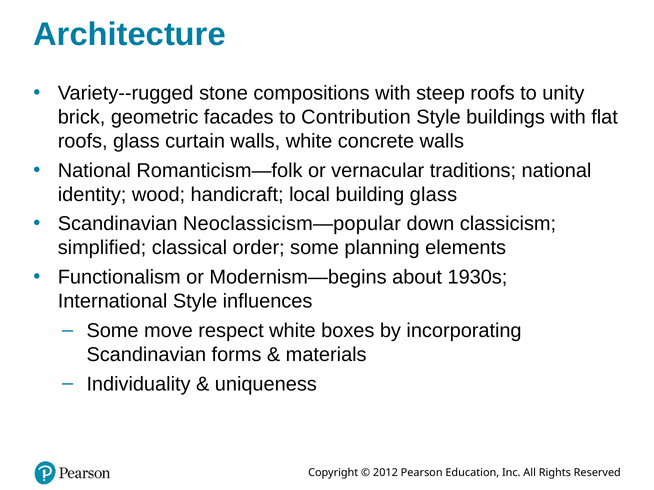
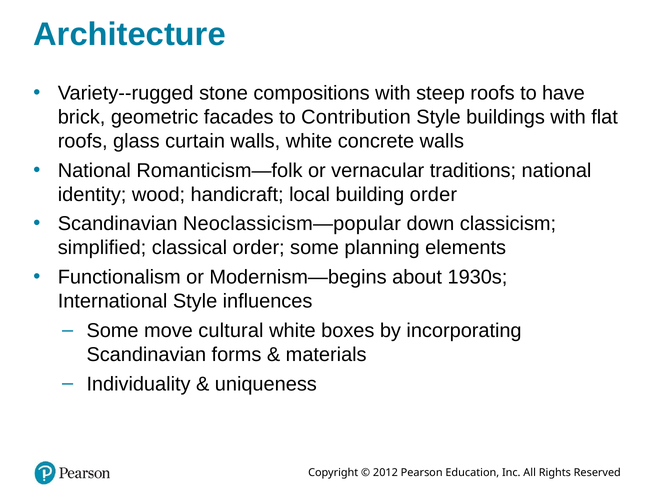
unity: unity -> have
building glass: glass -> order
respect: respect -> cultural
